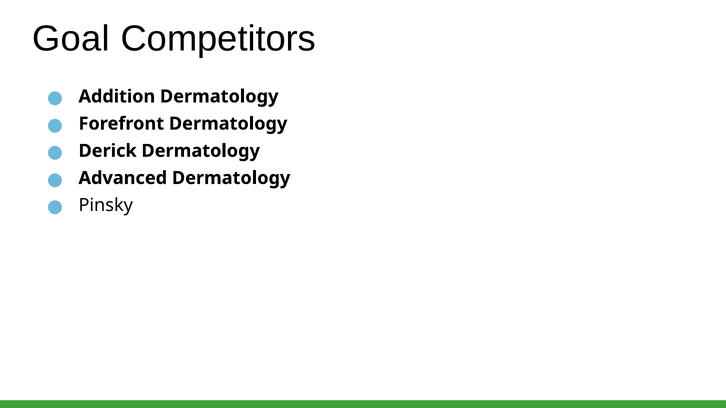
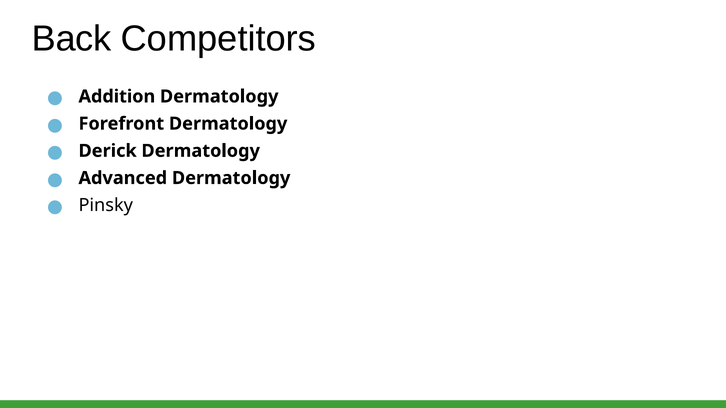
Goal: Goal -> Back
